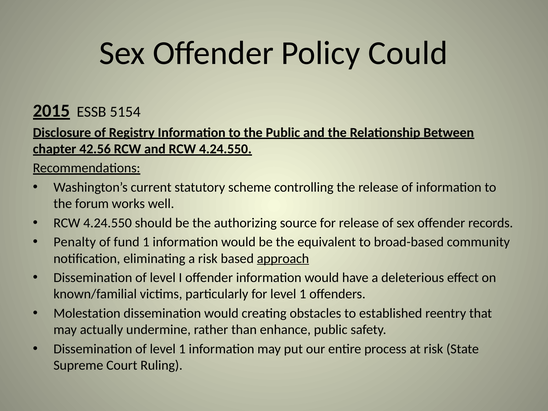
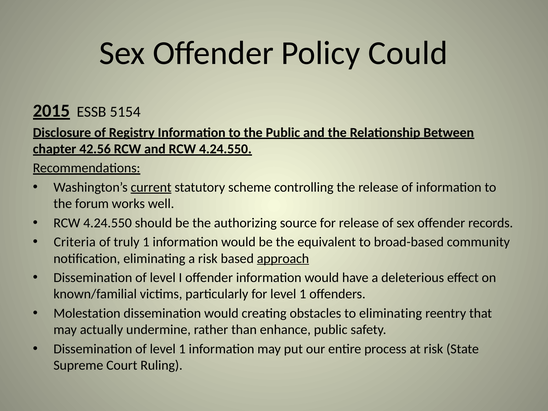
current underline: none -> present
Penalty: Penalty -> Criteria
fund: fund -> truly
to established: established -> eliminating
